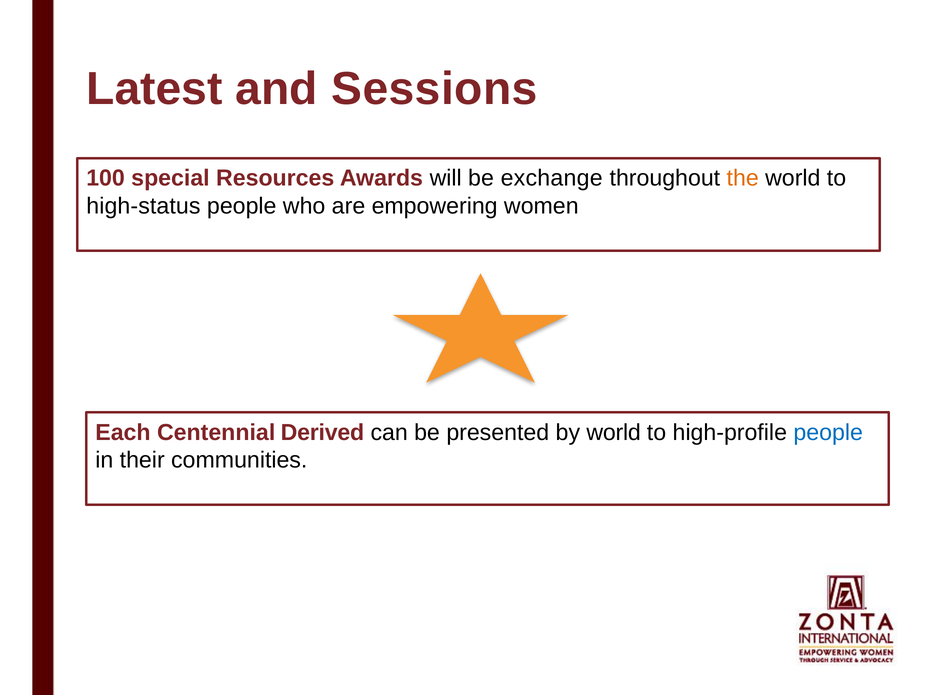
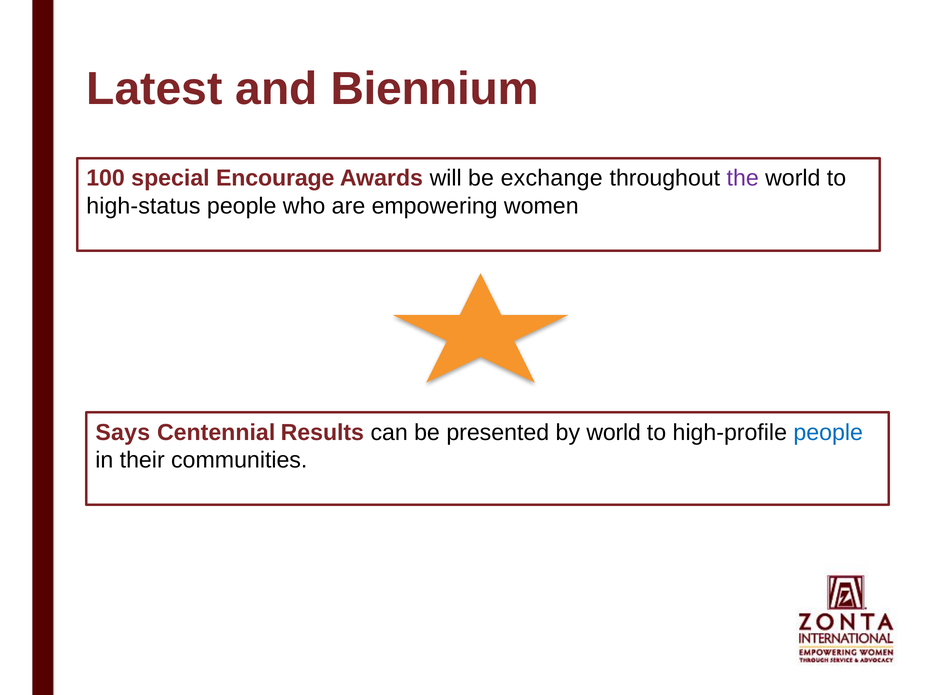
Sessions: Sessions -> Biennium
Resources: Resources -> Encourage
the colour: orange -> purple
Each: Each -> Says
Derived: Derived -> Results
